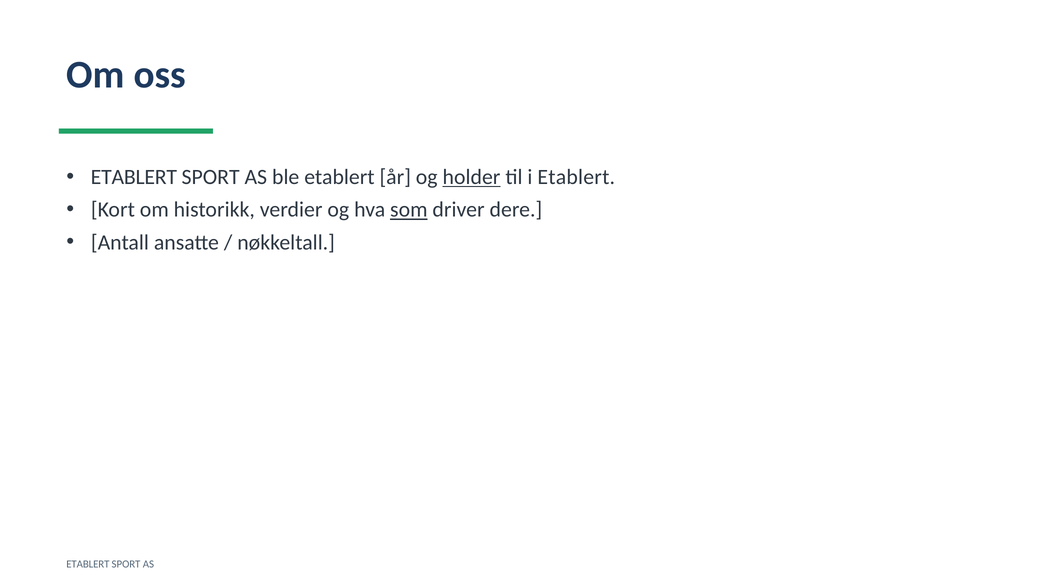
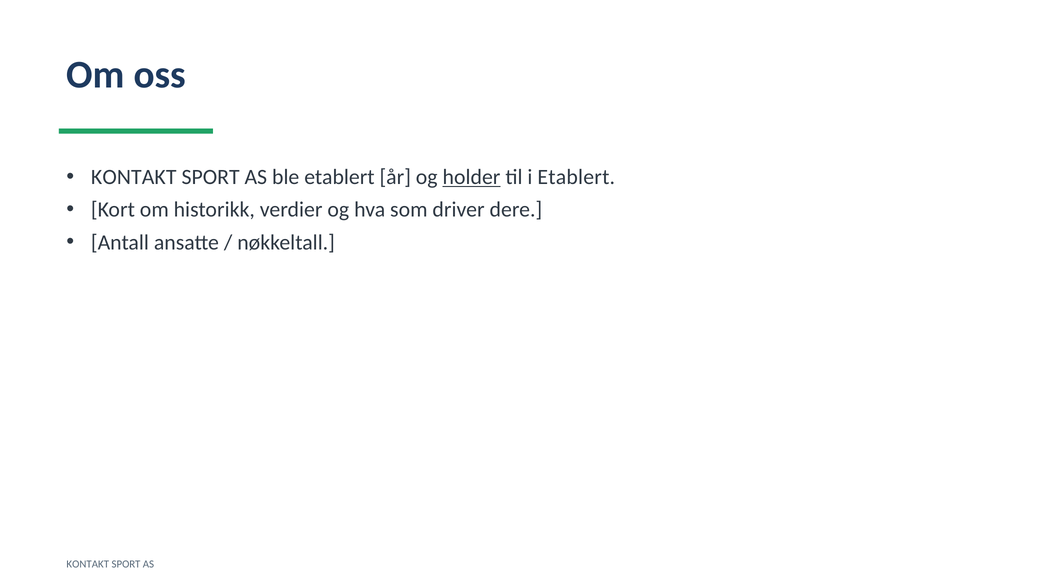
ETABLERT at (134, 177): ETABLERT -> KONTAKT
som underline: present -> none
ETABLERT at (88, 564): ETABLERT -> KONTAKT
